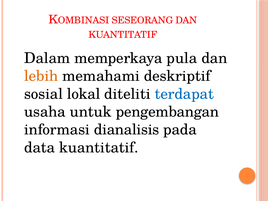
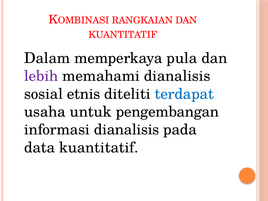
SESEORANG: SESEORANG -> RANGKAIAN
lebih colour: orange -> purple
memahami deskriptif: deskriptif -> dianalisis
lokal: lokal -> etnis
